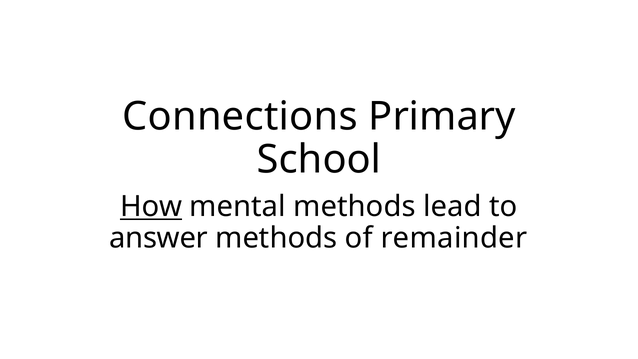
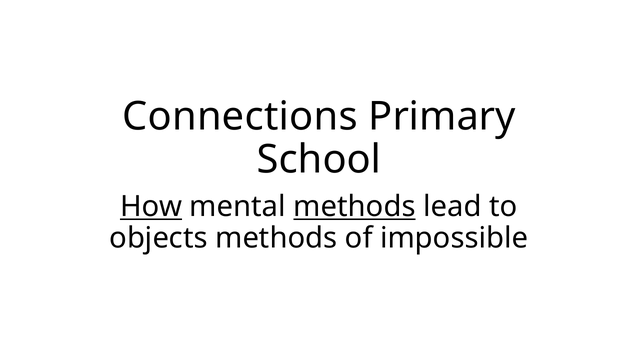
methods at (355, 207) underline: none -> present
answer: answer -> objects
remainder: remainder -> impossible
